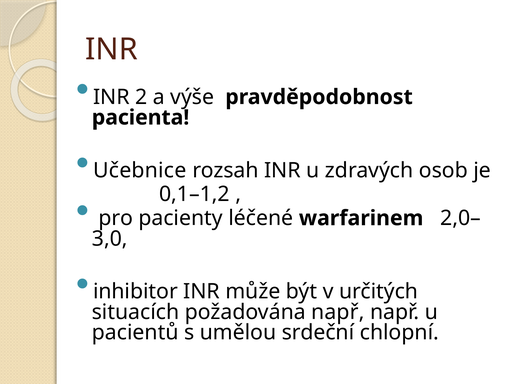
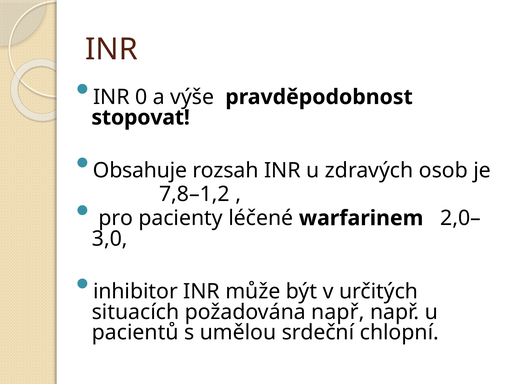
2: 2 -> 0
pacienta: pacienta -> stopovat
Učebnice: Učebnice -> Obsahuje
0,1–1,2: 0,1–1,2 -> 7,8–1,2
